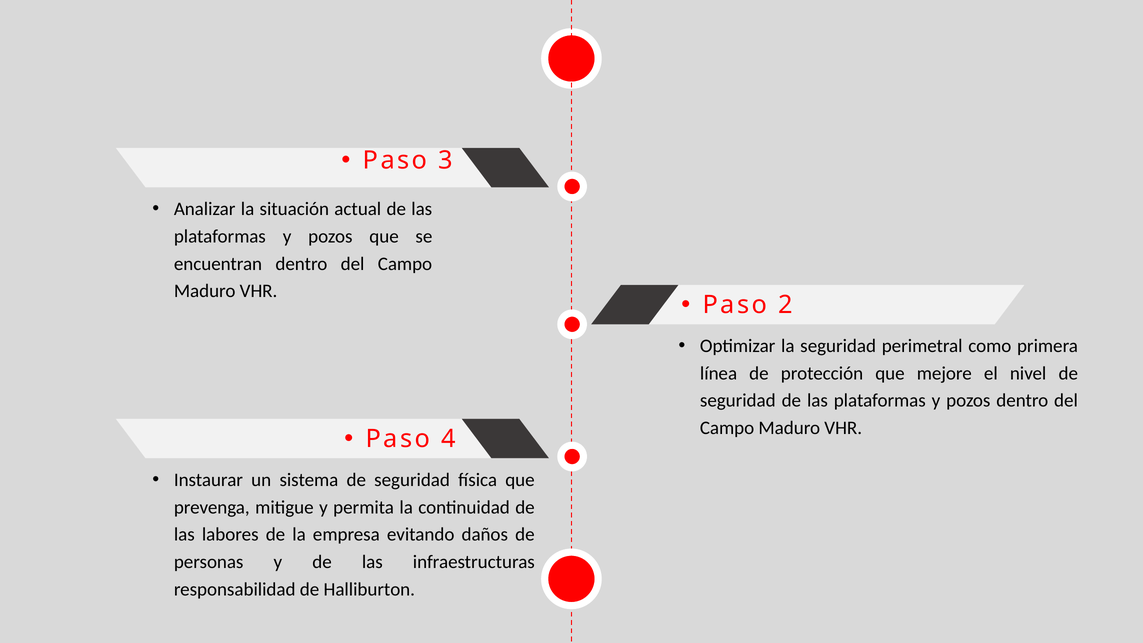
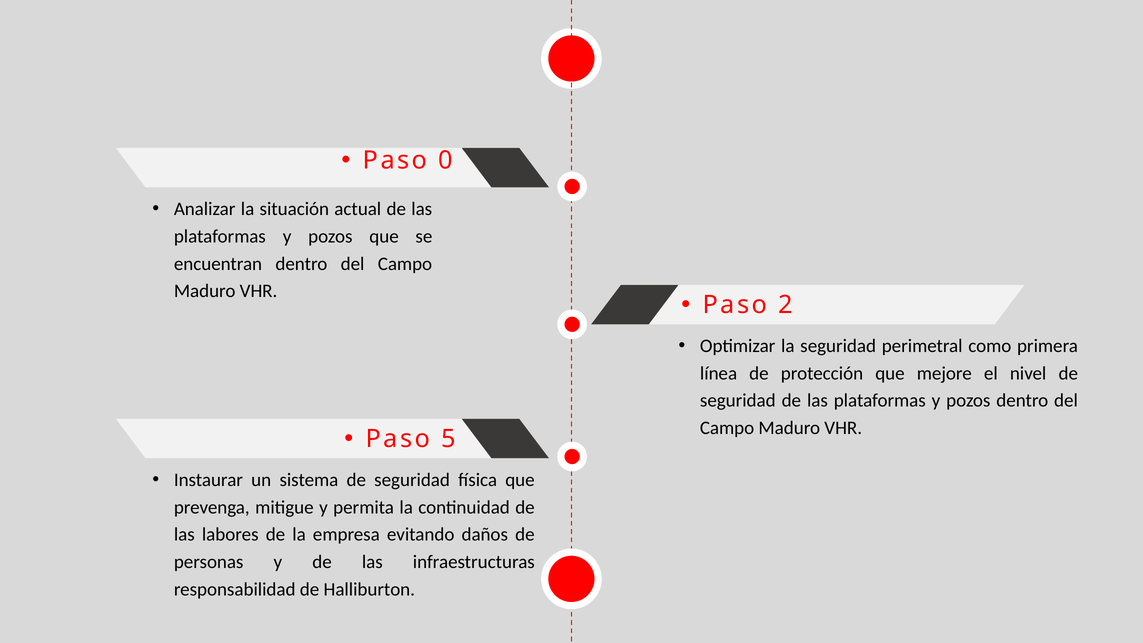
3: 3 -> 0
4: 4 -> 5
